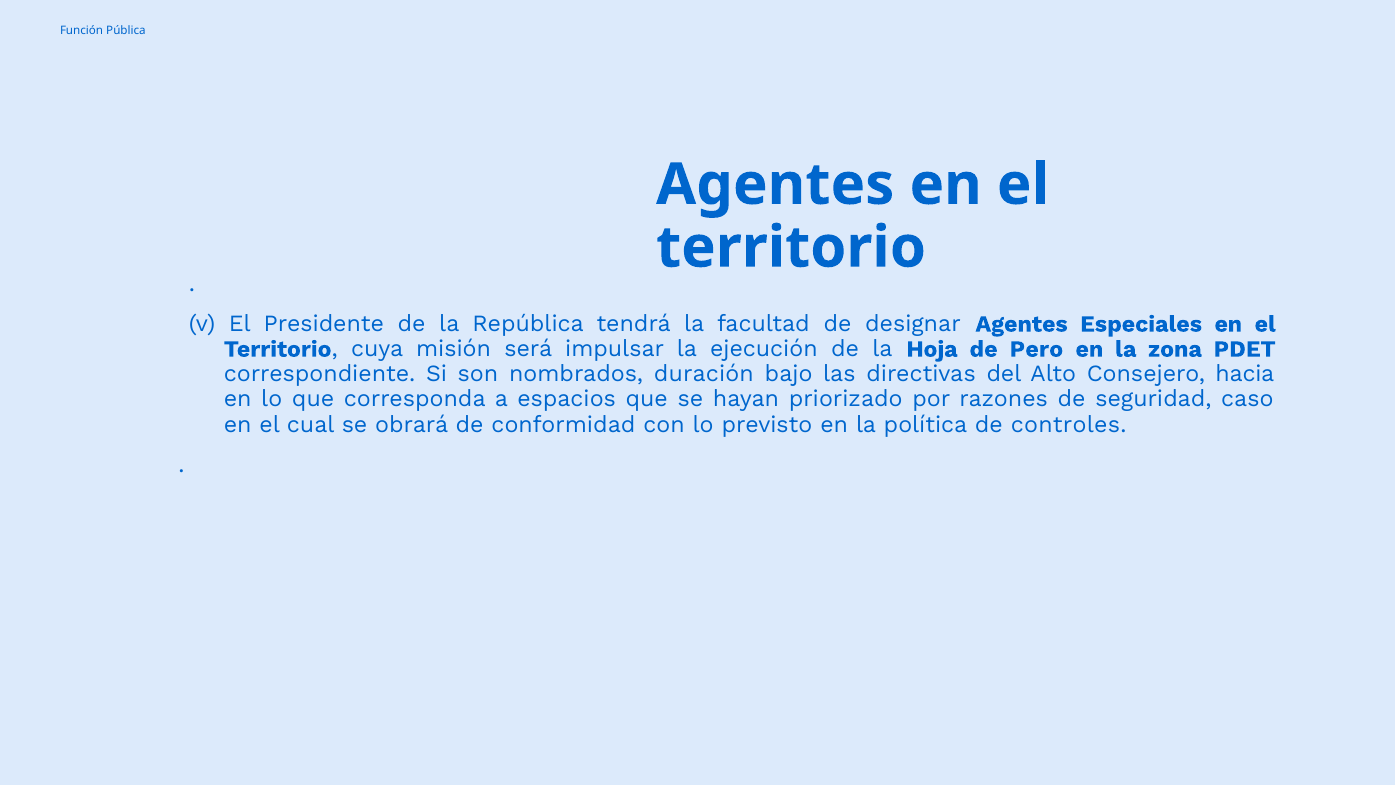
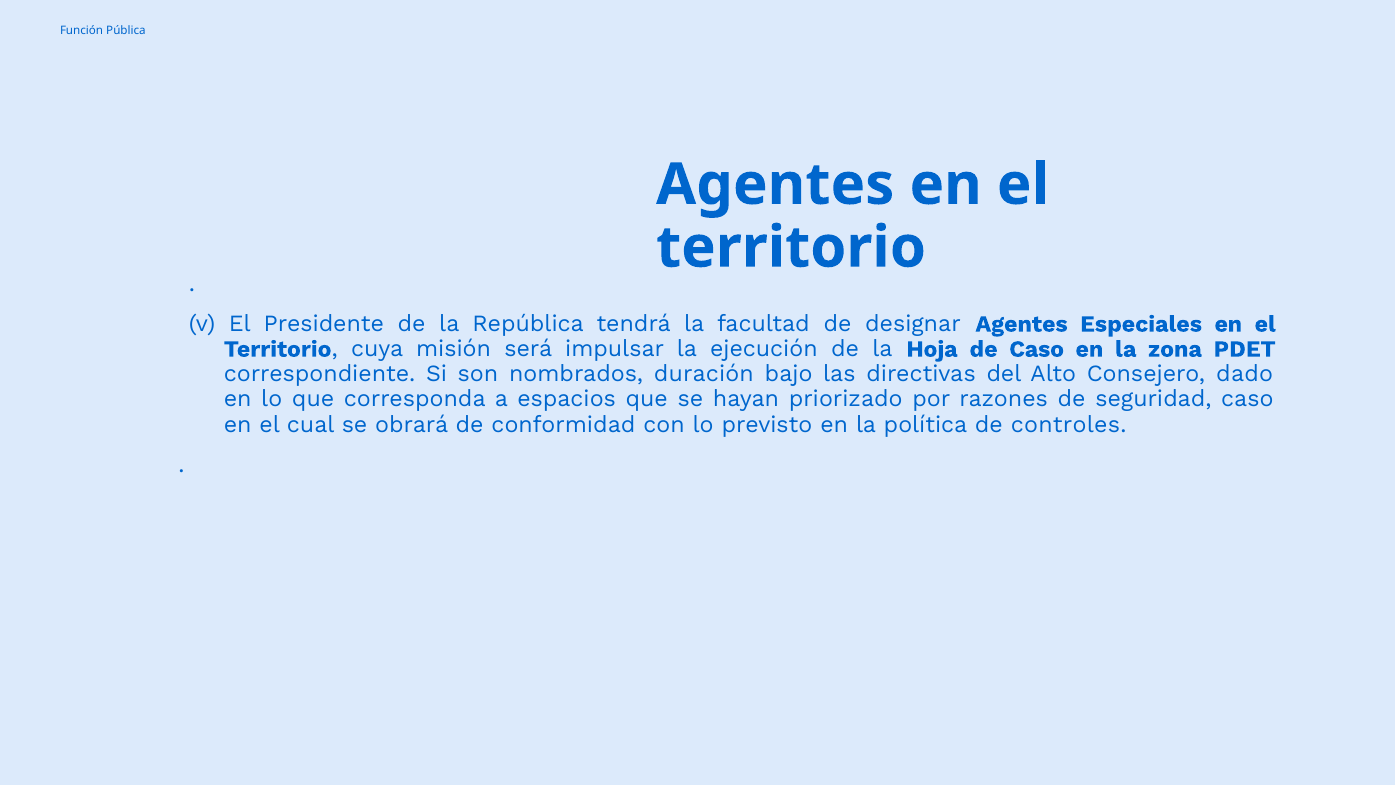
de Pero: Pero -> Caso
hacia: hacia -> dado
